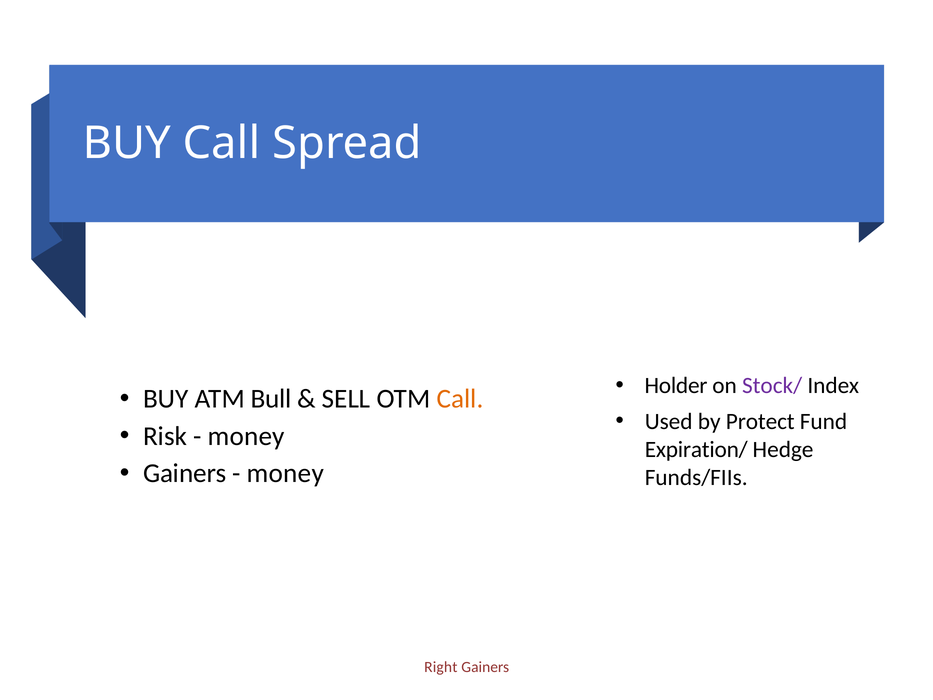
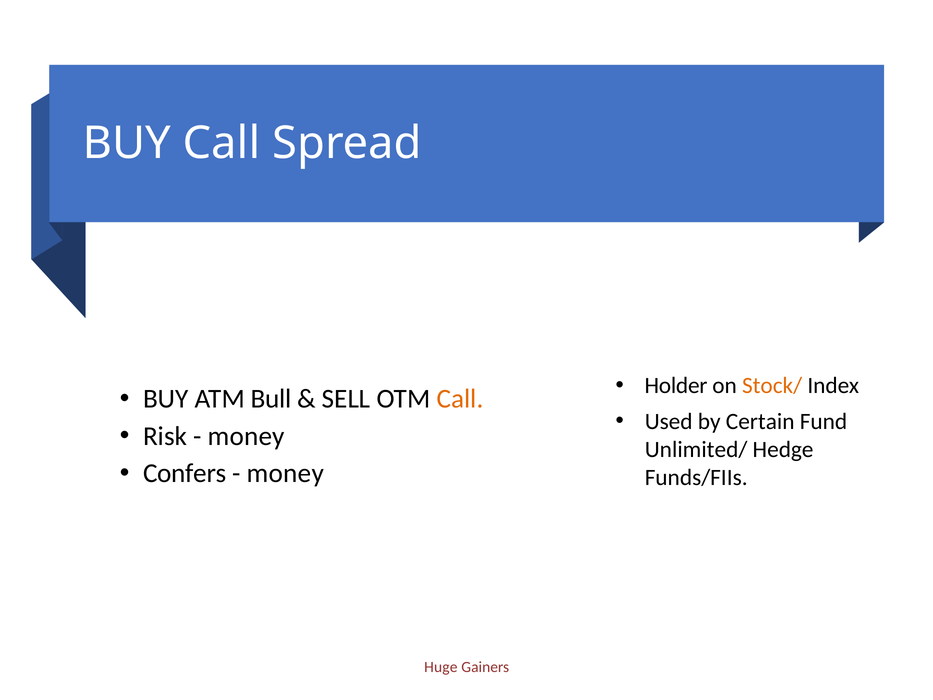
Stock/ colour: purple -> orange
Protect: Protect -> Certain
Expiration/: Expiration/ -> Unlimited/
Gainers at (185, 473): Gainers -> Confers
Right: Right -> Huge
